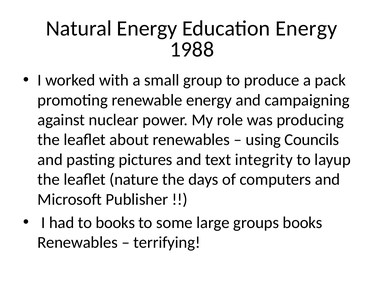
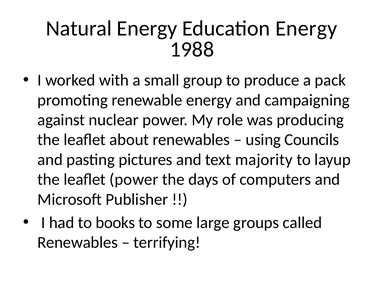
integrity: integrity -> majority
leaflet nature: nature -> power
groups books: books -> called
